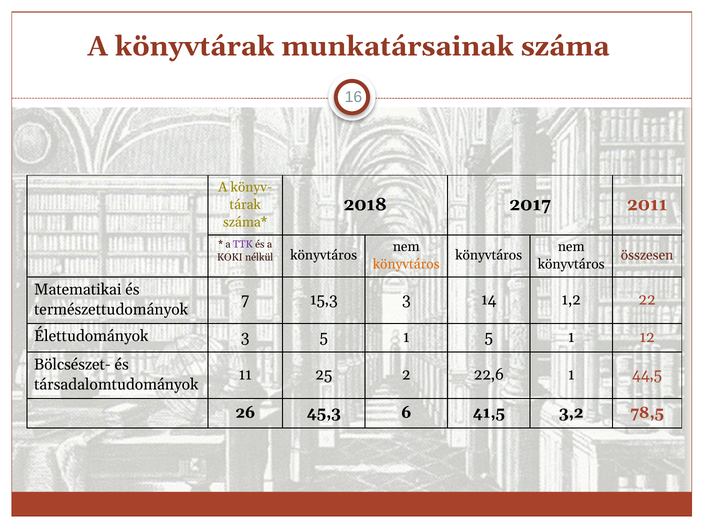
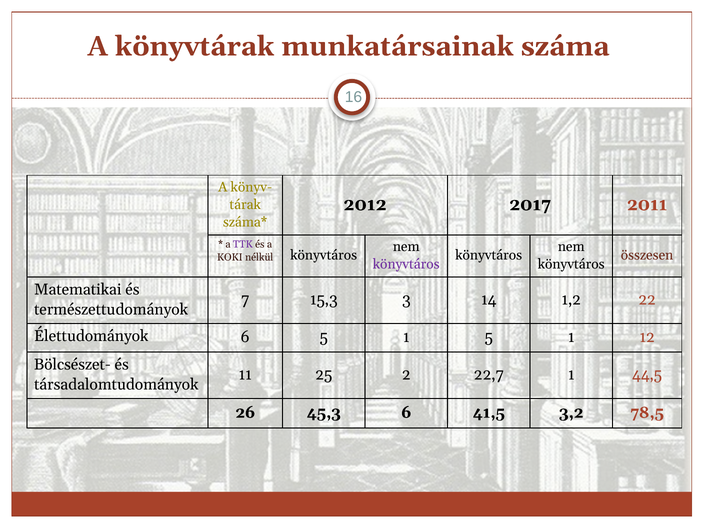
2018: 2018 -> 2012
könyvtáros at (406, 264) colour: orange -> purple
Élettudományok 3: 3 -> 6
22,6: 22,6 -> 22,7
